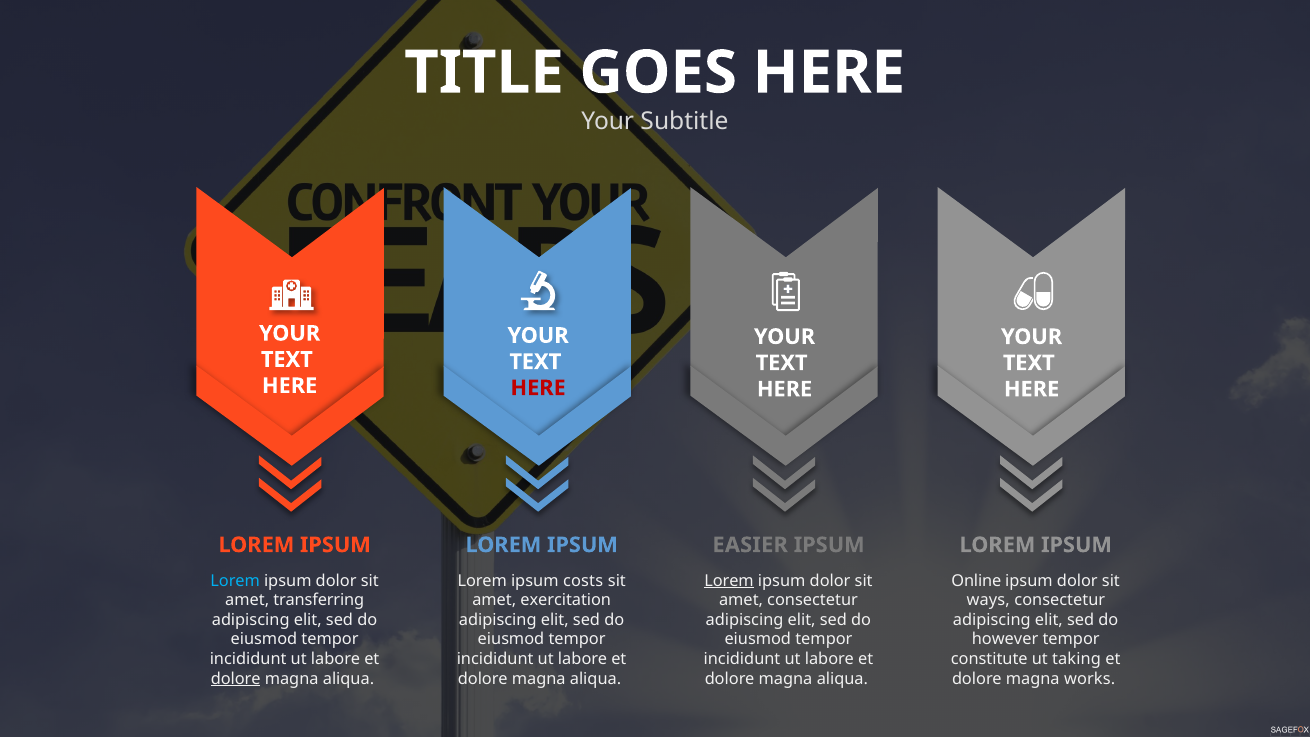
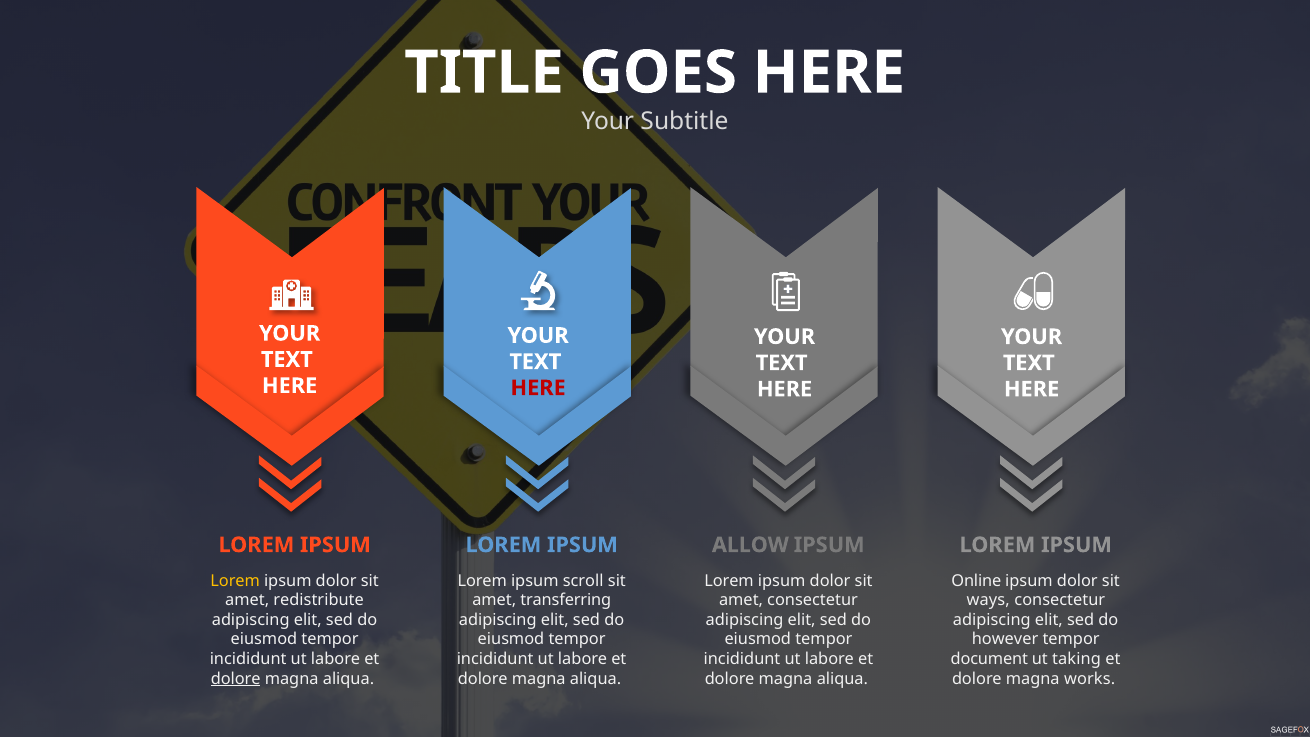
EASIER: EASIER -> ALLOW
Lorem at (235, 580) colour: light blue -> yellow
costs: costs -> scroll
Lorem at (729, 580) underline: present -> none
transferring: transferring -> redistribute
exercitation: exercitation -> transferring
constitute: constitute -> document
